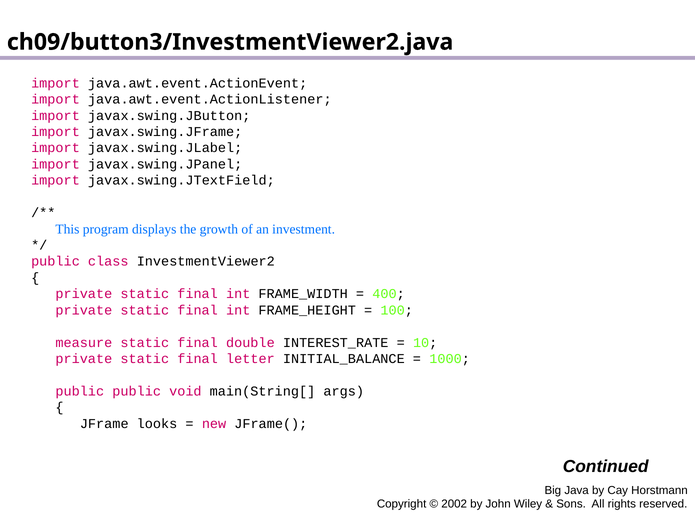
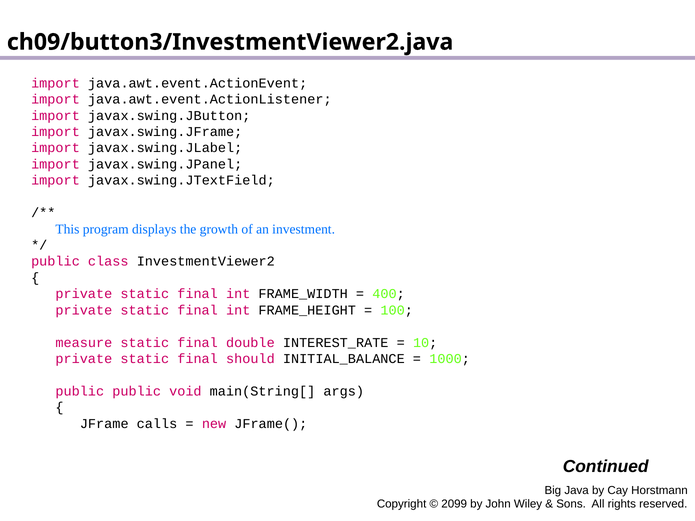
letter: letter -> should
looks: looks -> calls
2002: 2002 -> 2099
